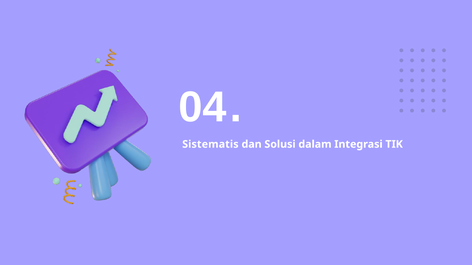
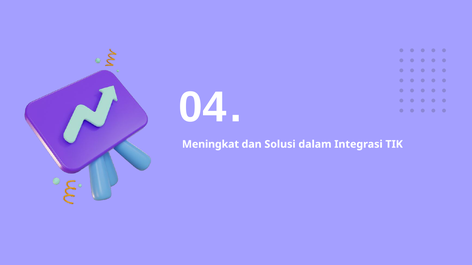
Sistematis: Sistematis -> Meningkat
